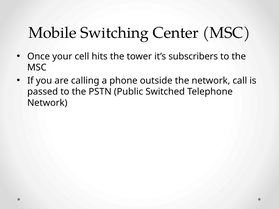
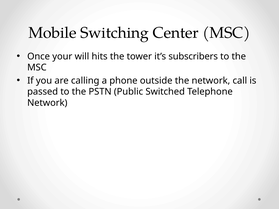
cell: cell -> will
